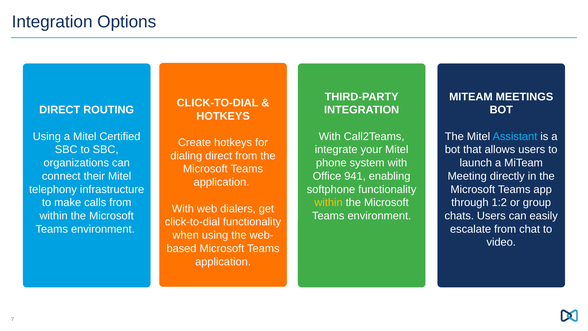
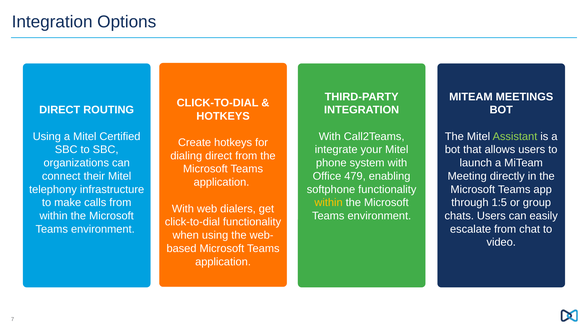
Assistant colour: light blue -> light green
941: 941 -> 479
1:2: 1:2 -> 1:5
